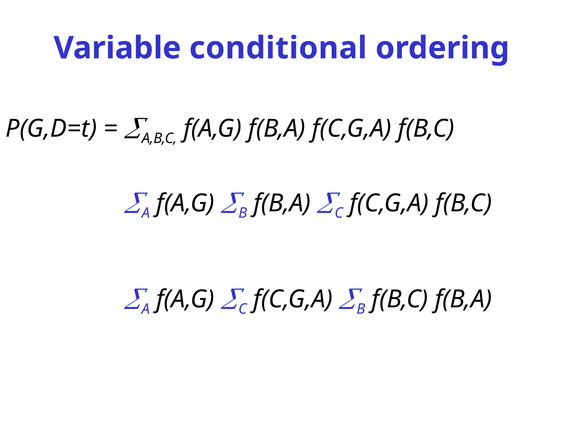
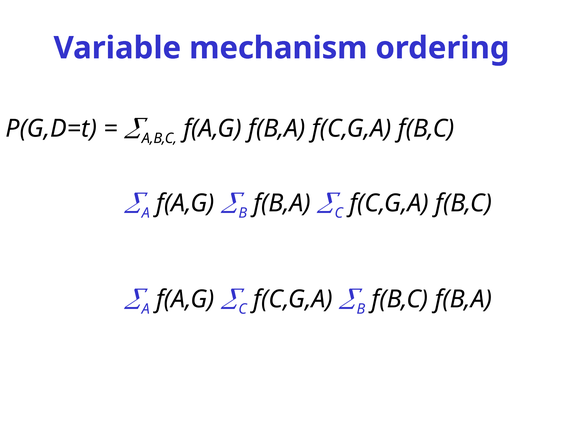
conditional: conditional -> mechanism
